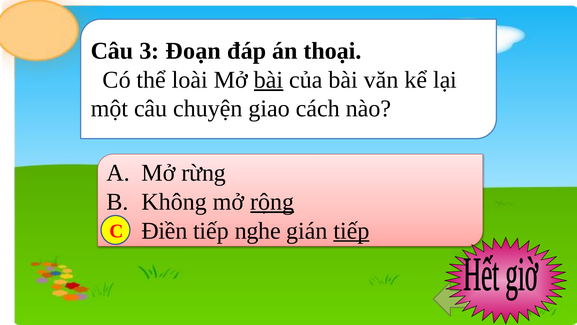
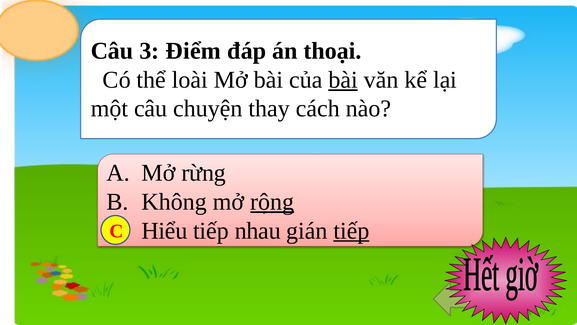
Đoạn: Đoạn -> Điểm
bài at (269, 80) underline: present -> none
bài at (343, 80) underline: none -> present
giao: giao -> thay
Điền: Điền -> Hiểu
nghe: nghe -> nhau
